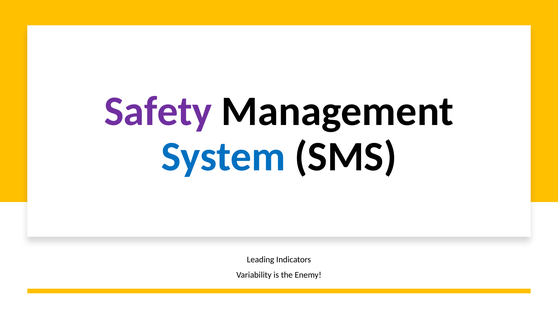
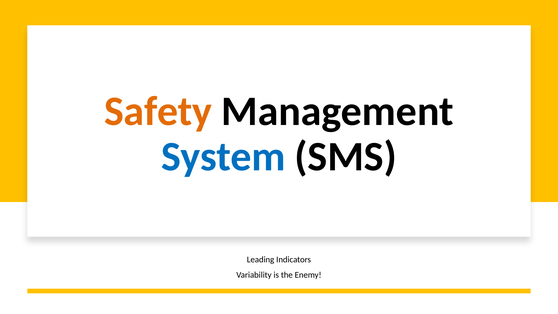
Safety colour: purple -> orange
